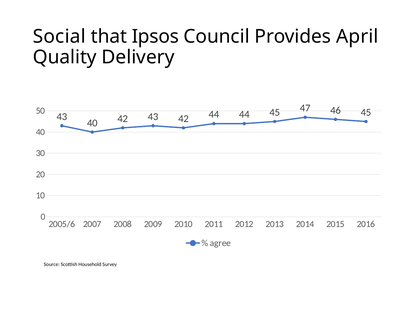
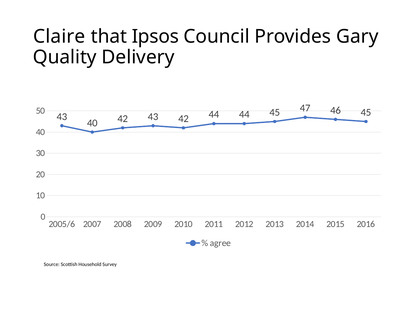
Social: Social -> Claire
April: April -> Gary
